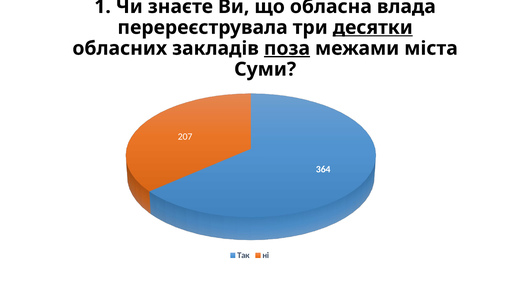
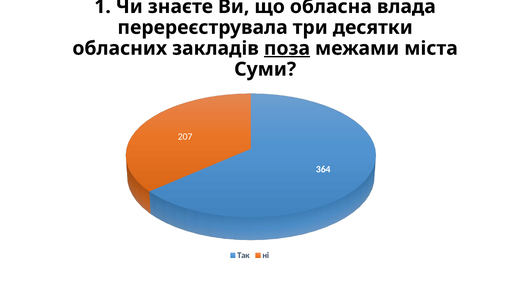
десятки underline: present -> none
